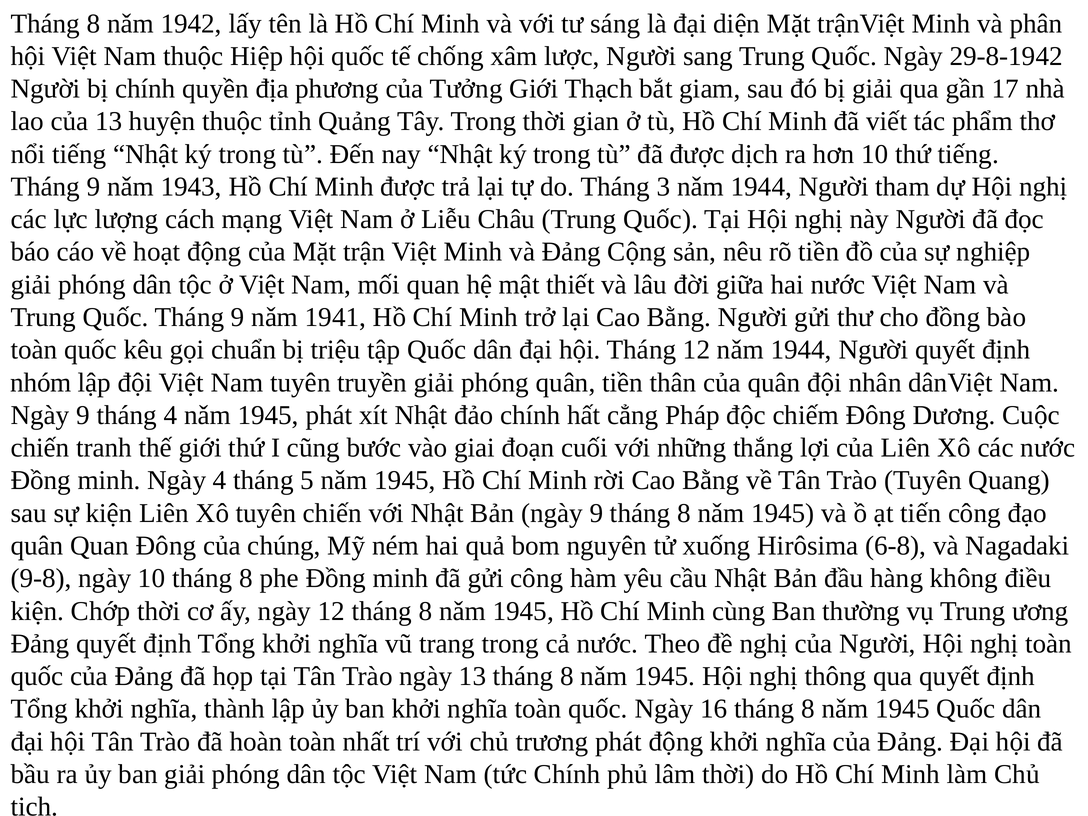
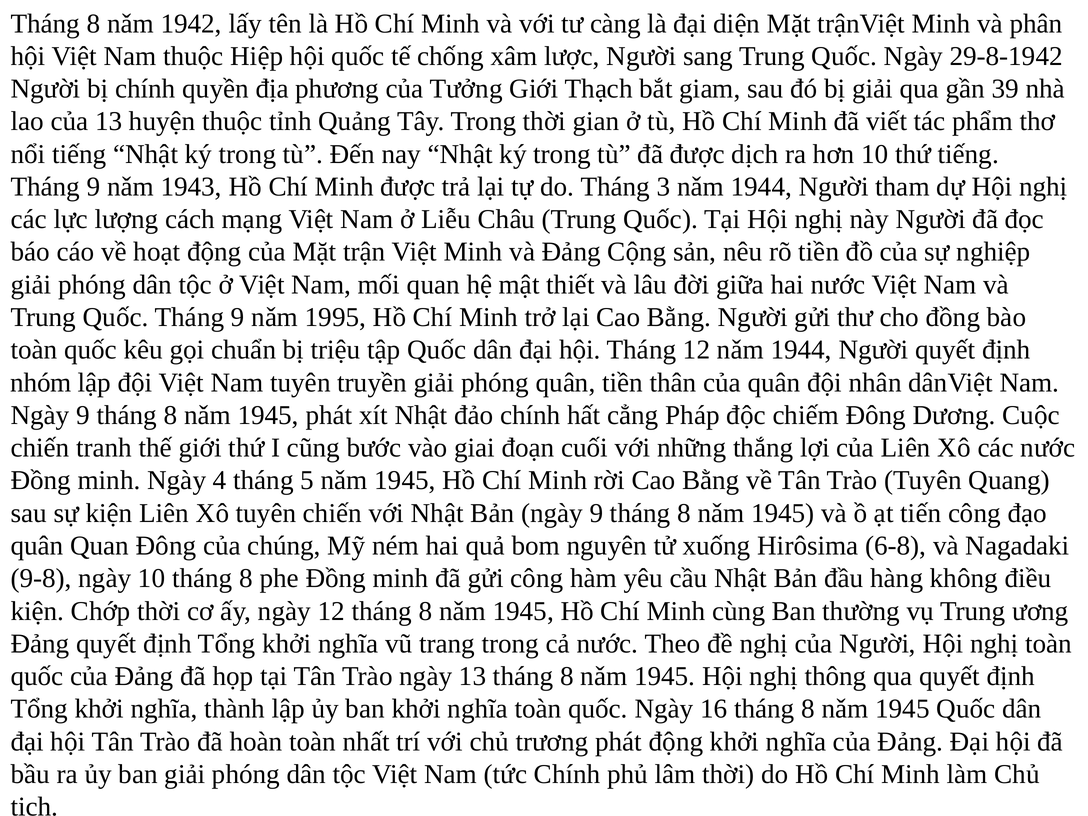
sáng: sáng -> càng
17: 17 -> 39
1941: 1941 -> 1995
4 at (170, 415): 4 -> 8
